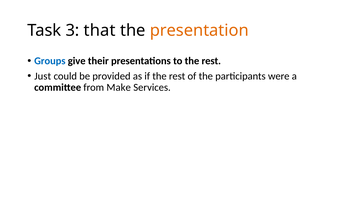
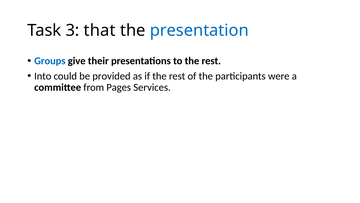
presentation colour: orange -> blue
Just: Just -> Into
Make: Make -> Pages
